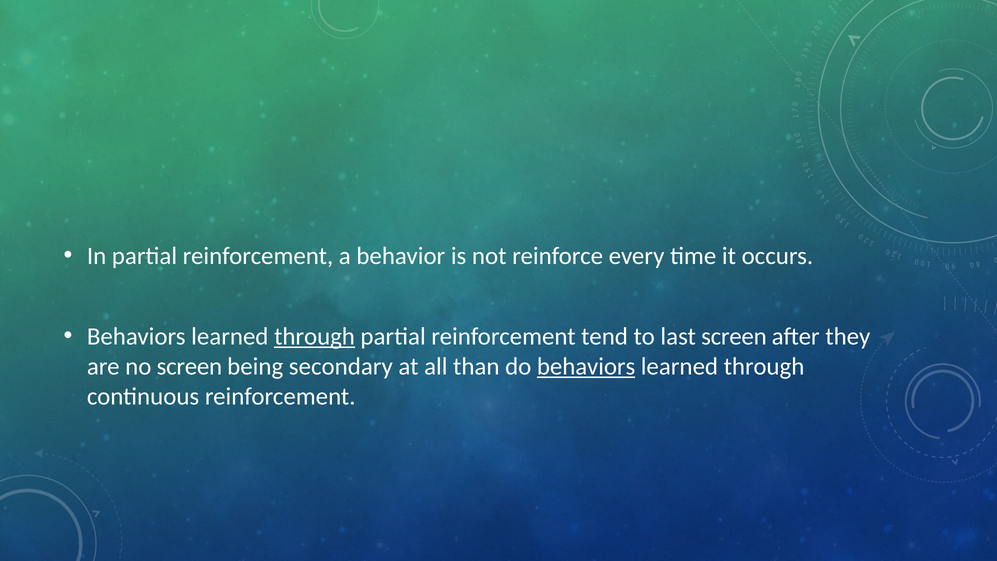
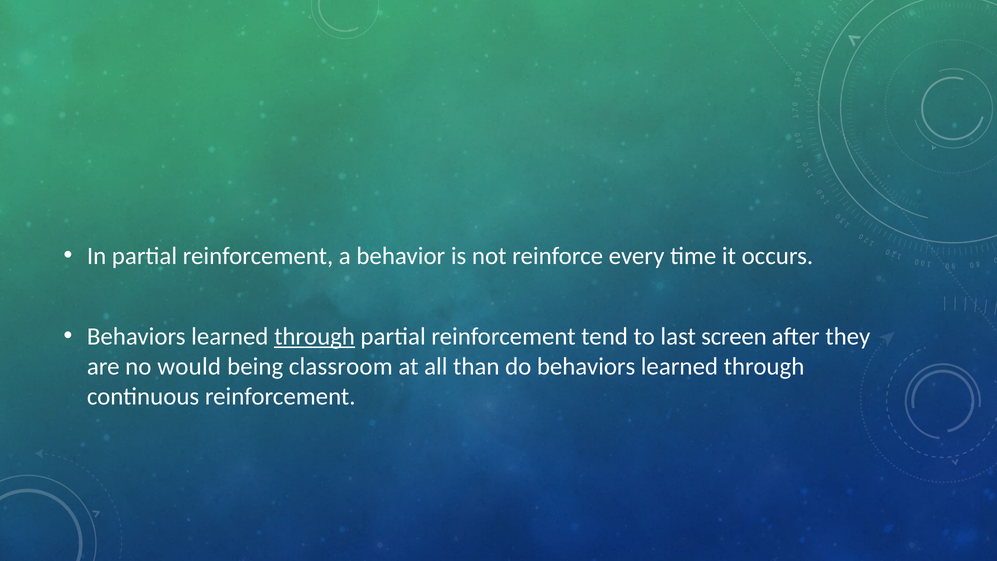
no screen: screen -> would
secondary: secondary -> classroom
behaviors at (586, 366) underline: present -> none
